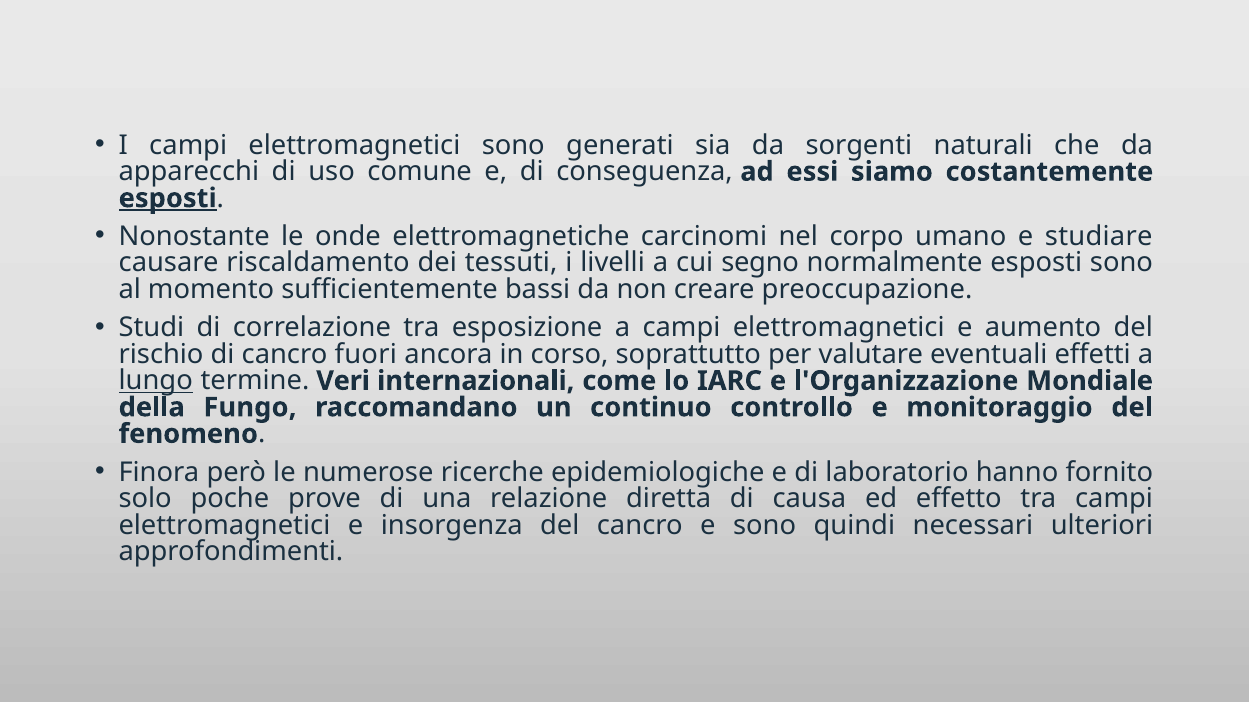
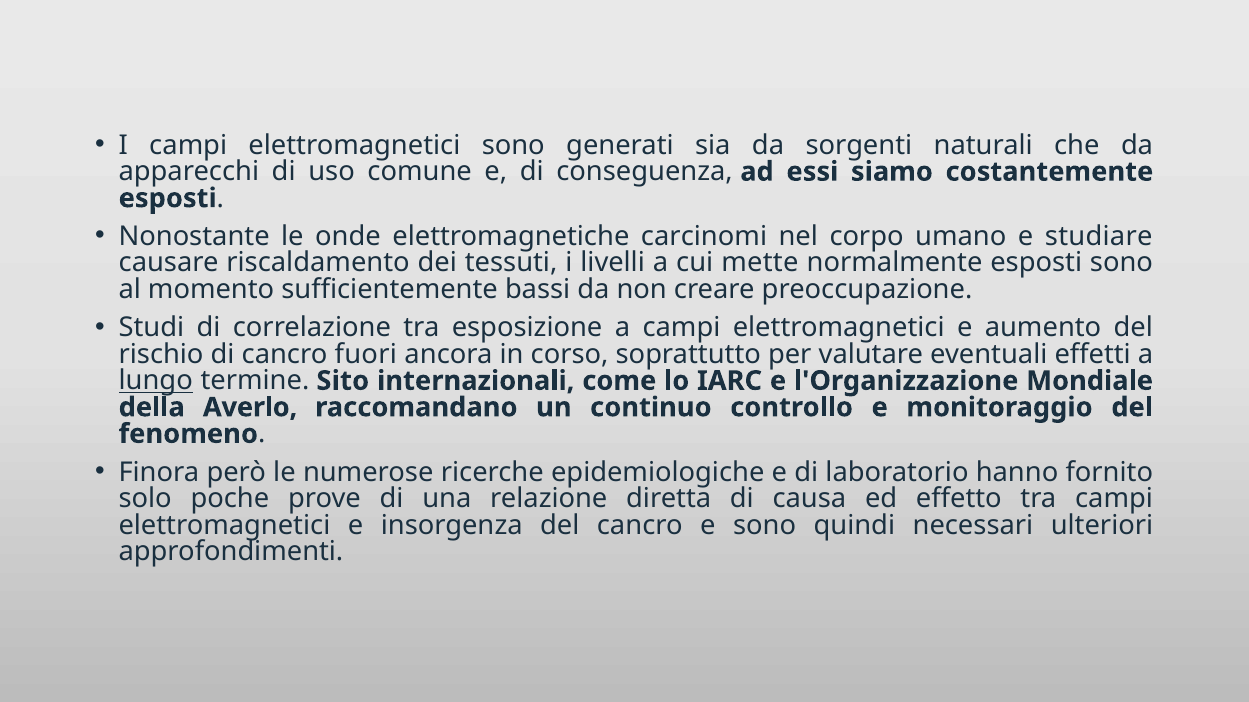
esposti at (168, 198) underline: present -> none
segno: segno -> mette
Veri: Veri -> Sito
Fungo: Fungo -> Averlo
